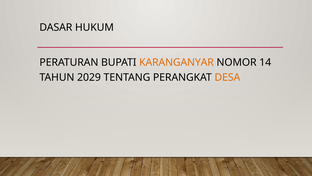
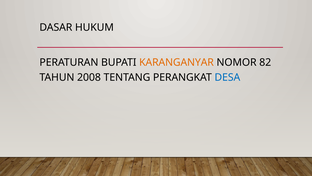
14: 14 -> 82
2029: 2029 -> 2008
DESA colour: orange -> blue
